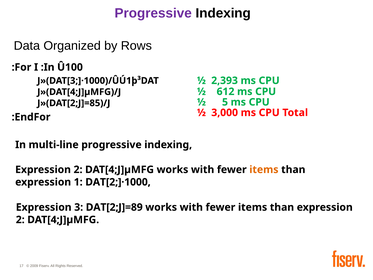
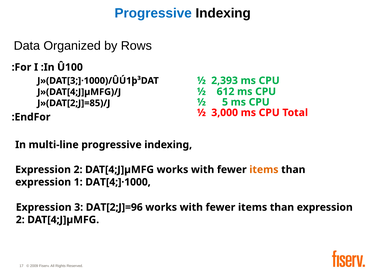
Progressive at (153, 13) colour: purple -> blue
DAT[2;]·1000: DAT[2;]·1000 -> DAT[4;]·1000
DAT[2;J]=89: DAT[2;J]=89 -> DAT[2;J]=96
